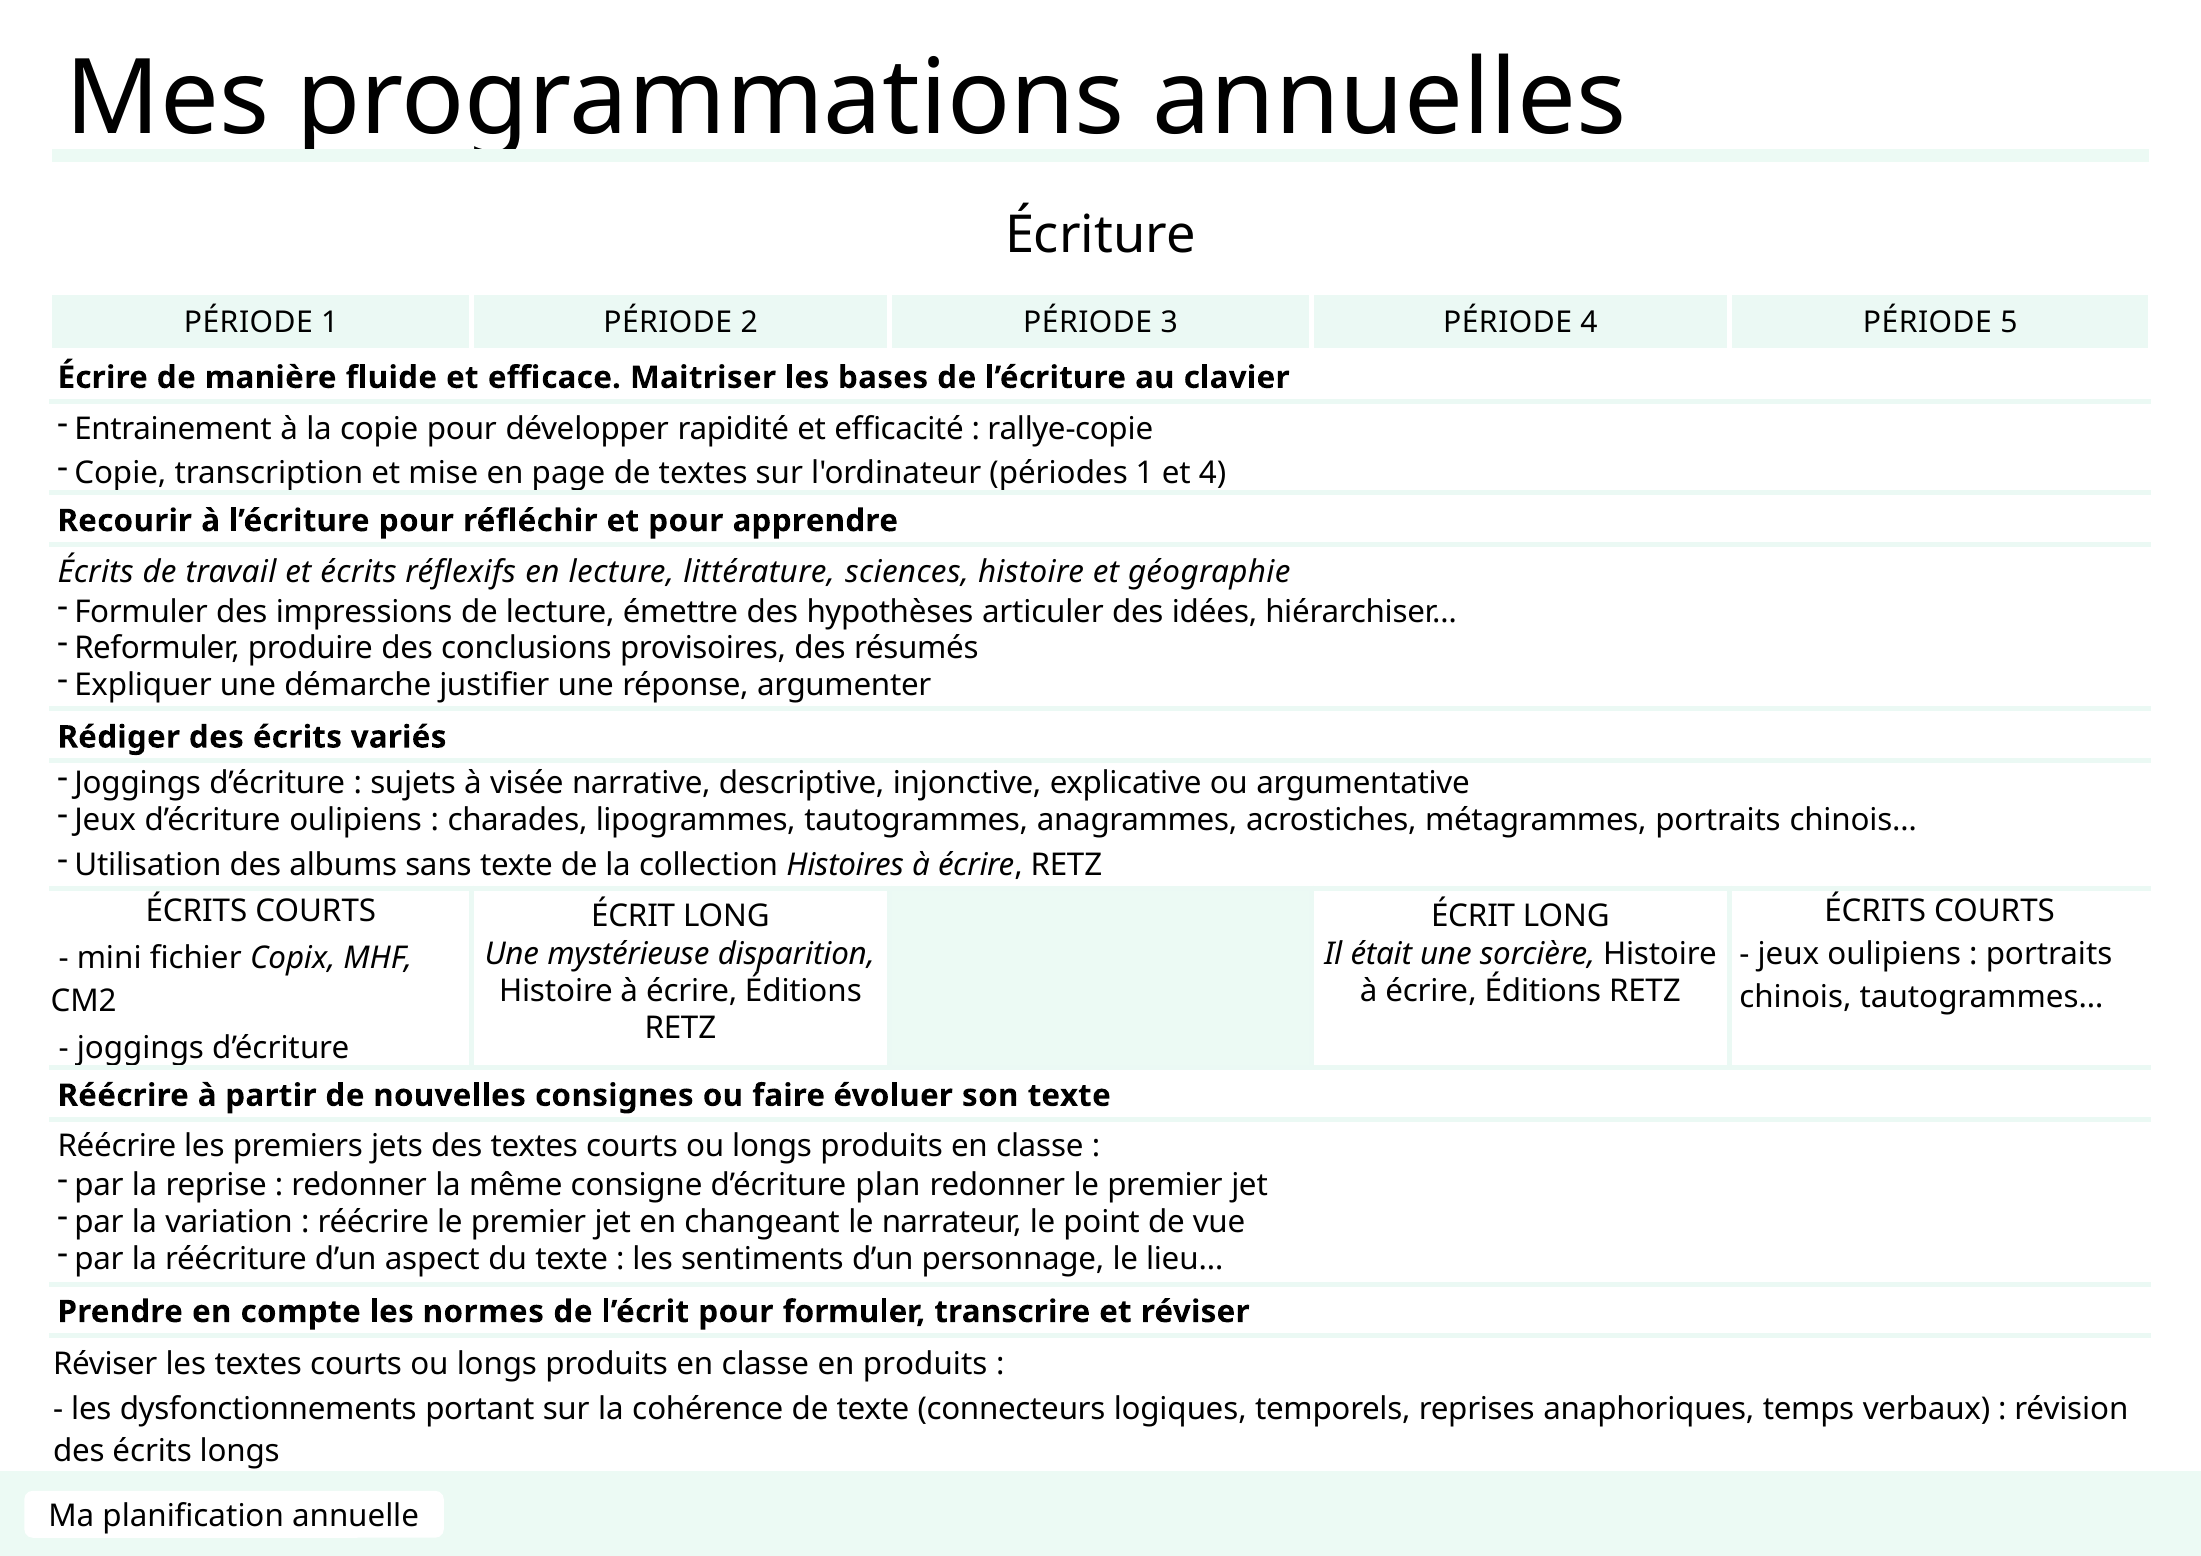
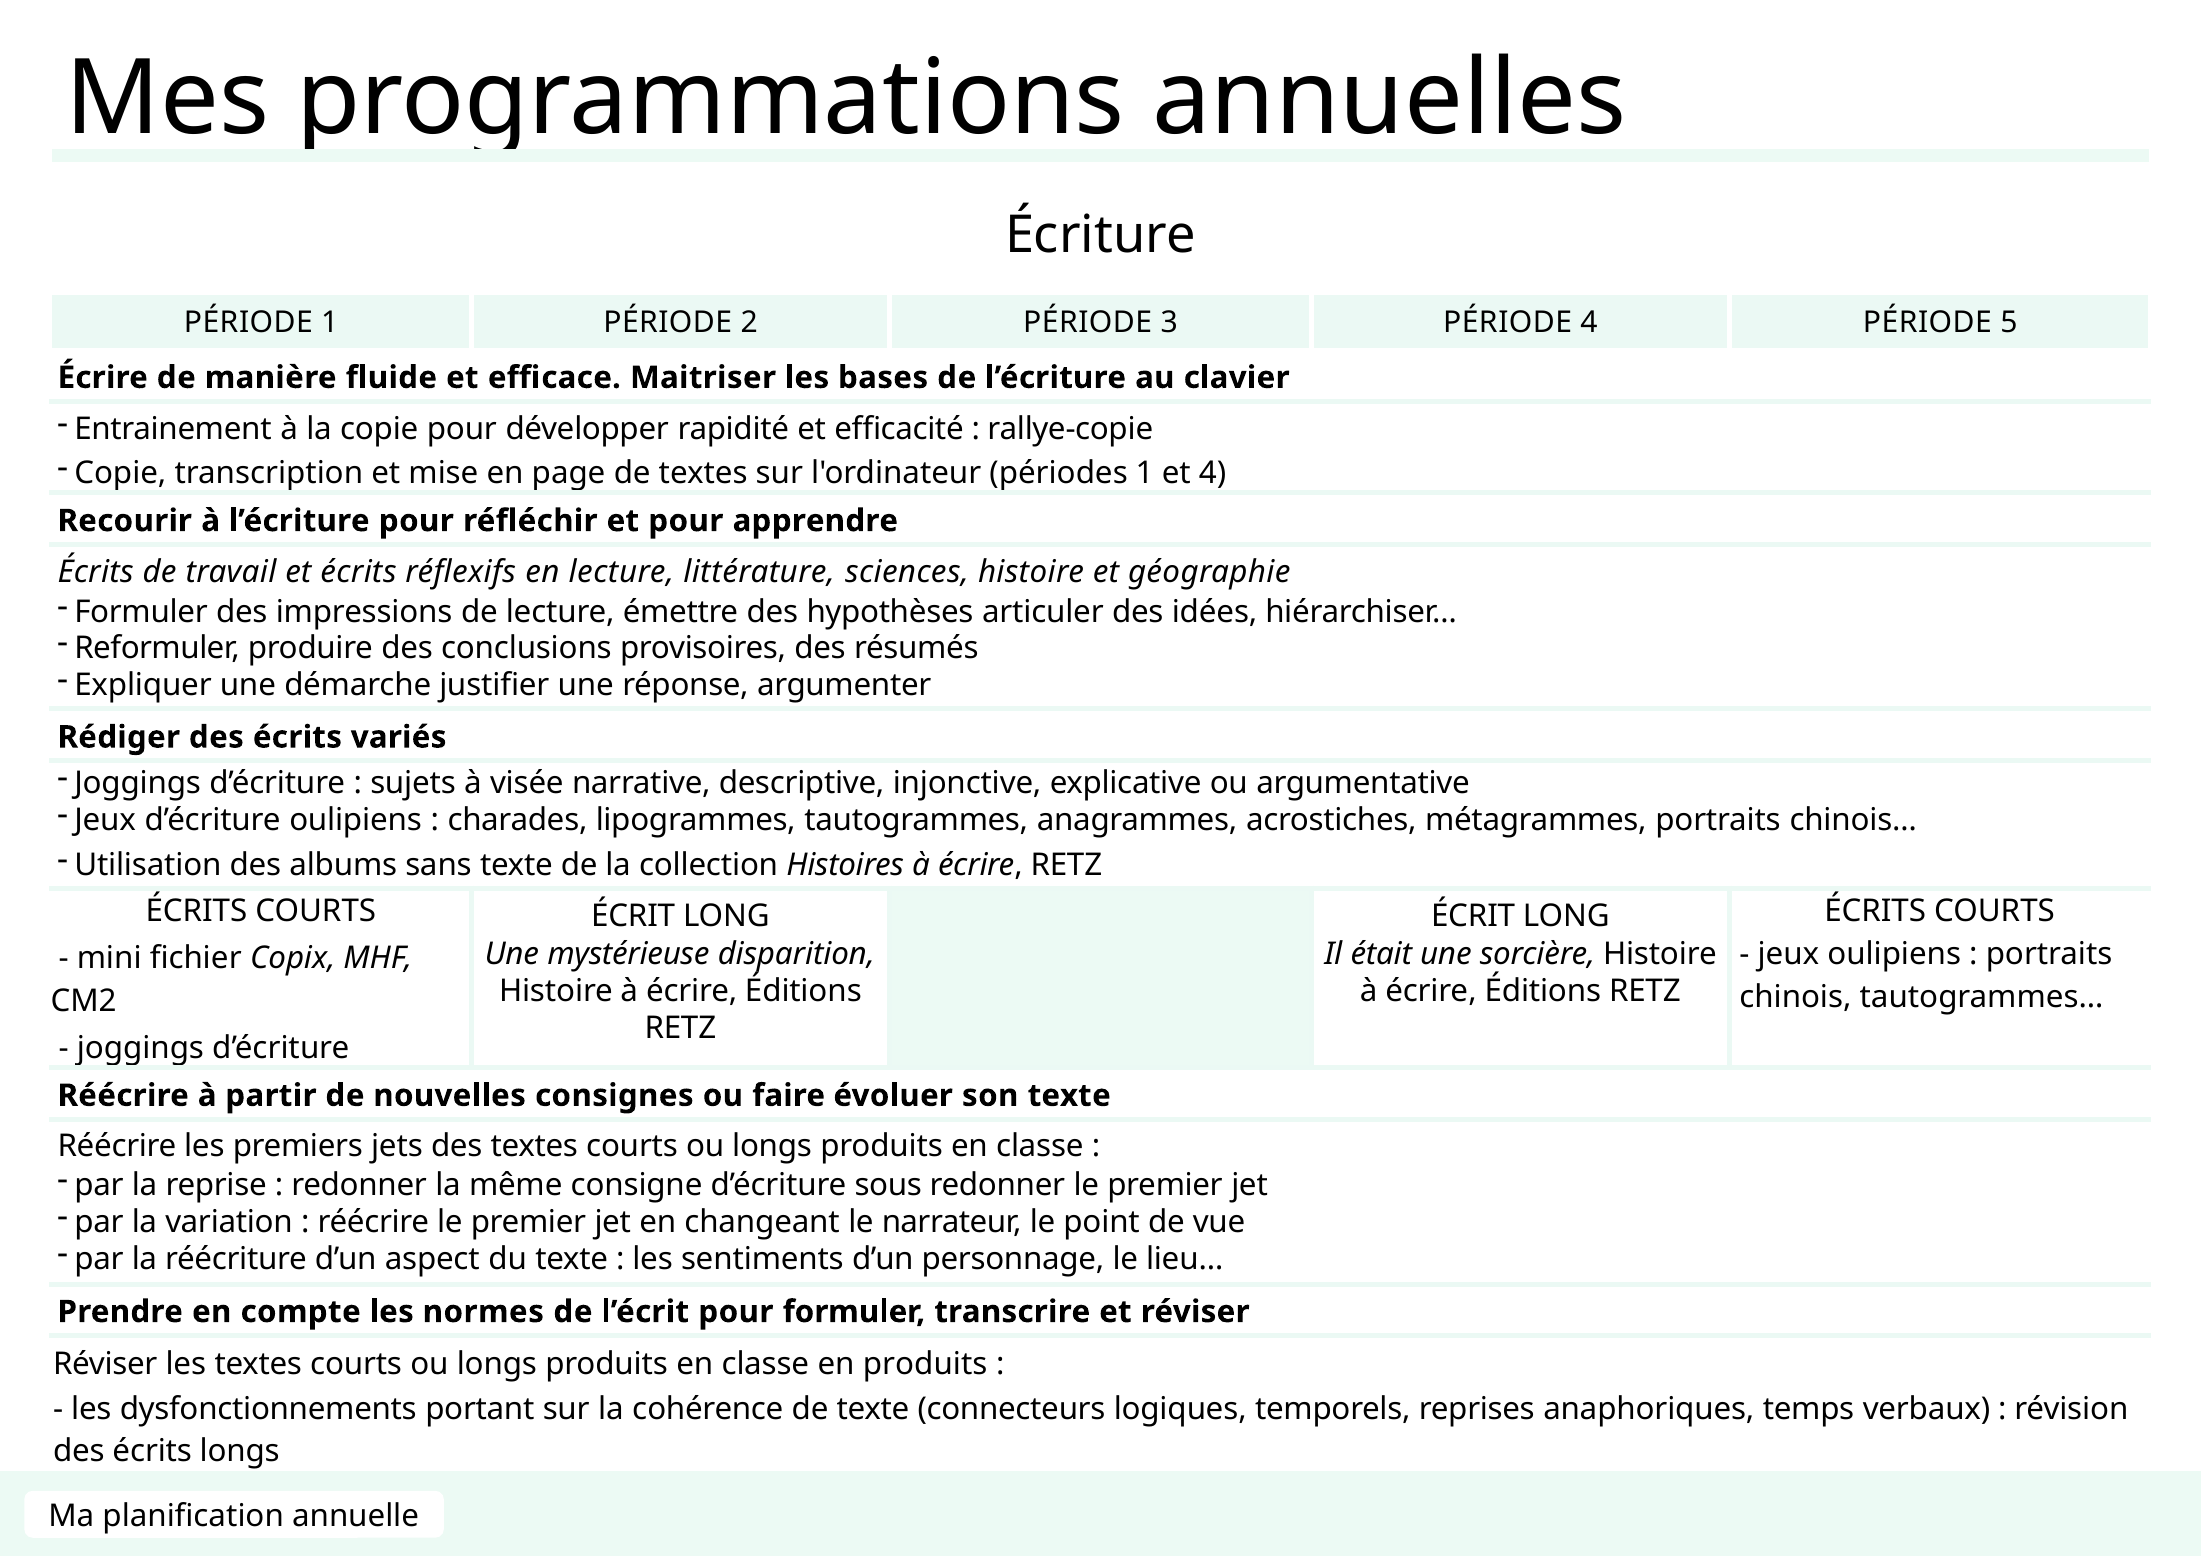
plan: plan -> sous
